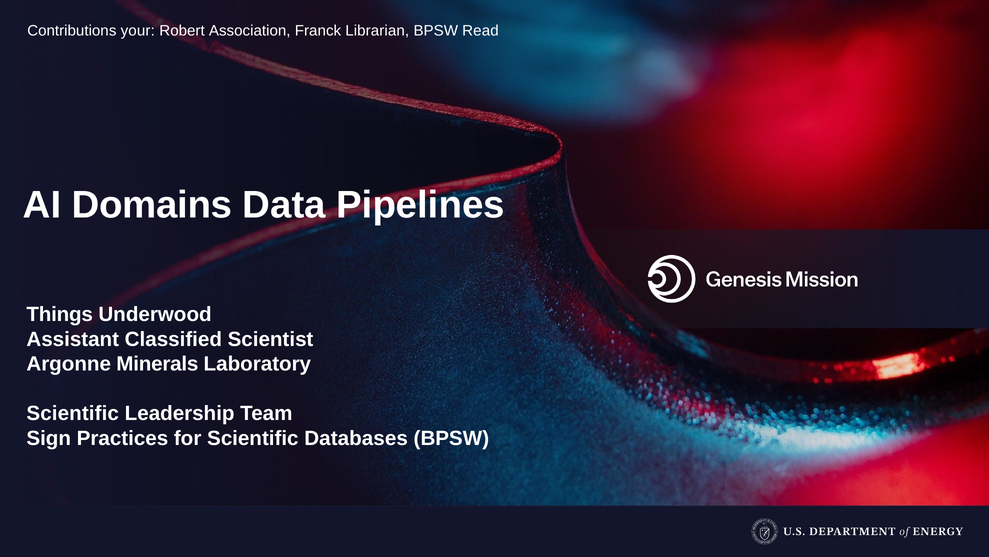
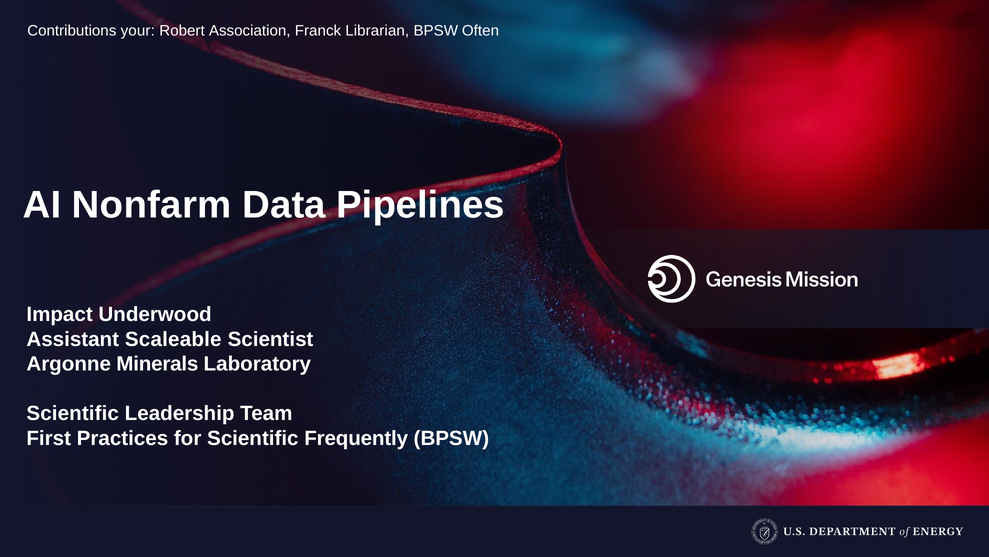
Read: Read -> Often
Domains: Domains -> Nonfarm
Things: Things -> Impact
Classified: Classified -> Scaleable
Sign: Sign -> First
Databases: Databases -> Frequently
